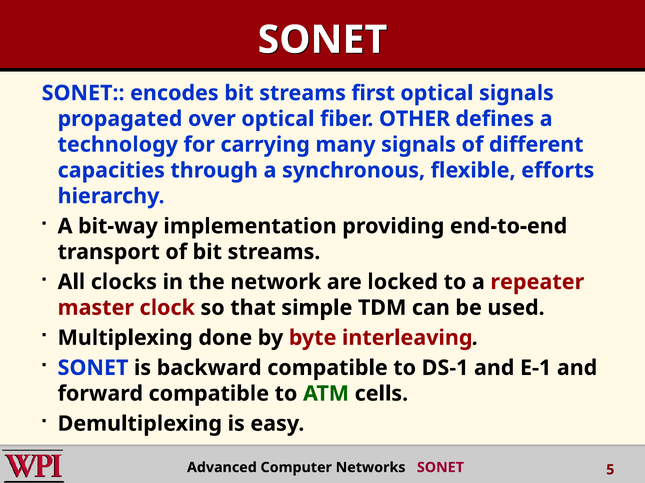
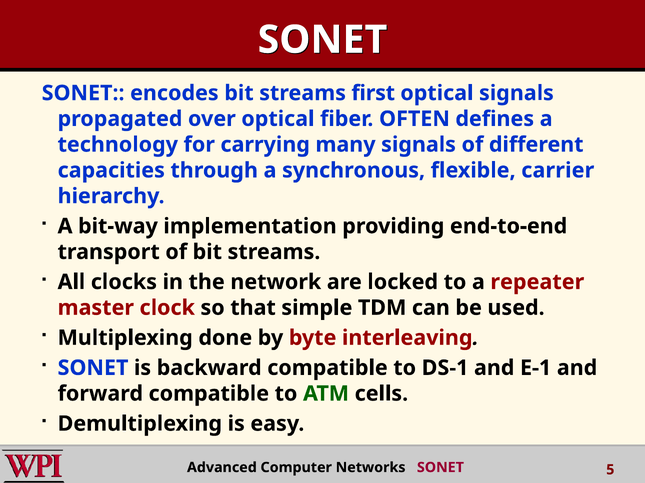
OTHER: OTHER -> OFTEN
efforts: efforts -> carrier
